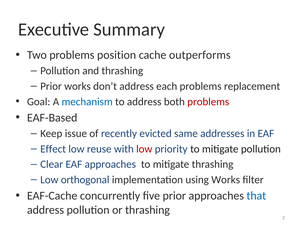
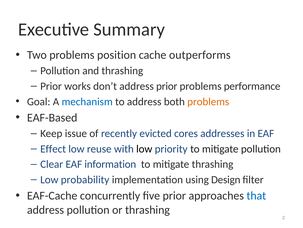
address each: each -> prior
replacement: replacement -> performance
problems at (208, 101) colour: red -> orange
same: same -> cores
low at (144, 148) colour: red -> black
EAF approaches: approaches -> information
orthogonal: orthogonal -> probability
using Works: Works -> Design
